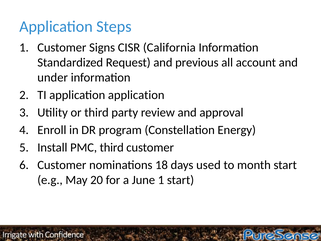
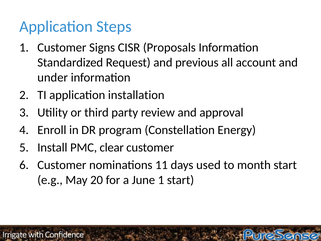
California: California -> Proposals
application application: application -> installation
PMC third: third -> clear
18: 18 -> 11
